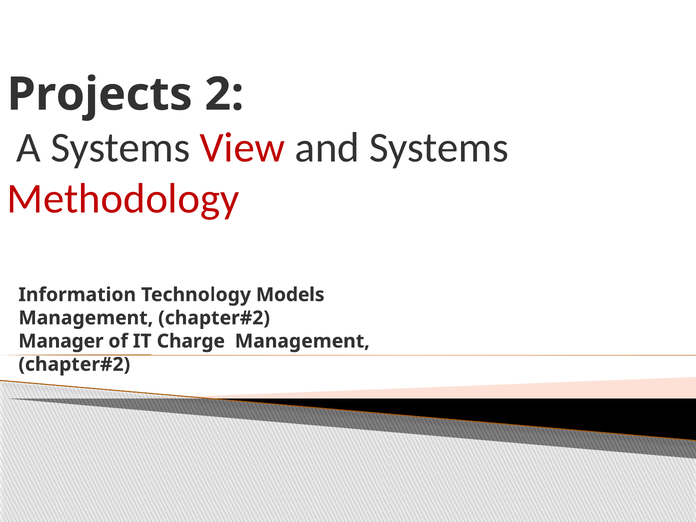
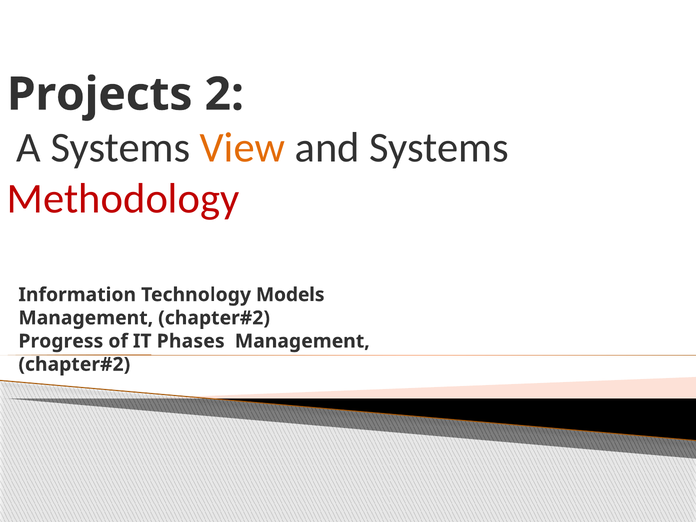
View colour: red -> orange
Manager: Manager -> Progress
Charge: Charge -> Phases
